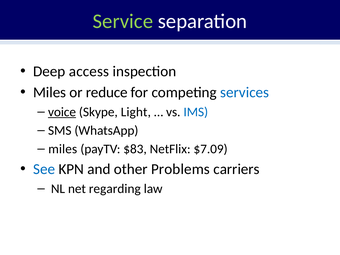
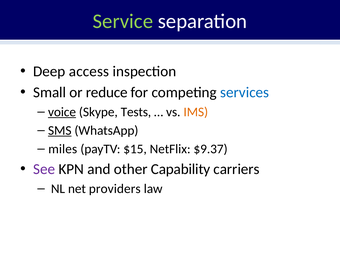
Miles at (50, 92): Miles -> Small
Light: Light -> Tests
IMS colour: blue -> orange
SMS underline: none -> present
$83: $83 -> $15
$7.09: $7.09 -> $9.37
See colour: blue -> purple
Problems: Problems -> Capability
regarding: regarding -> providers
